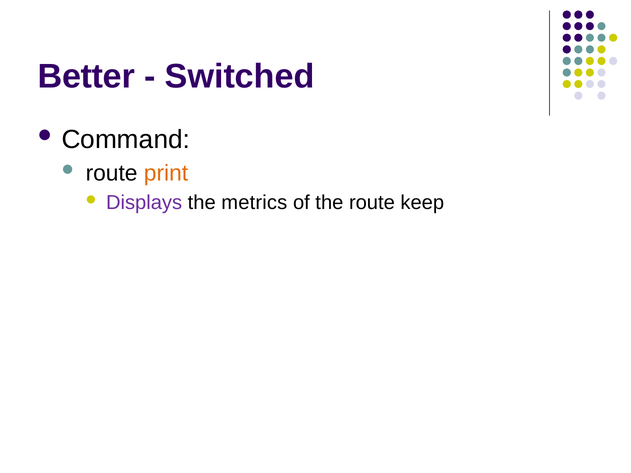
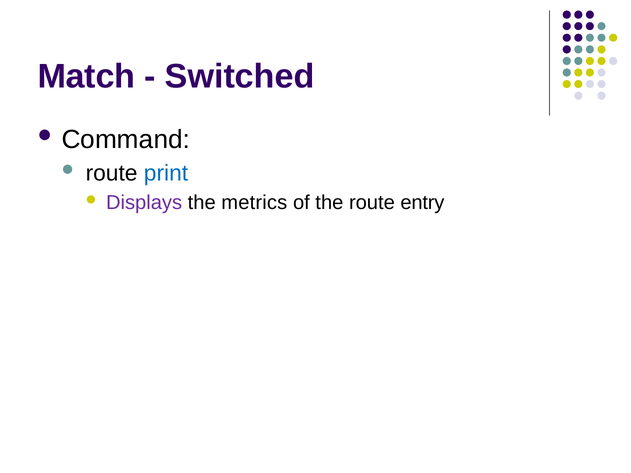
Better: Better -> Match
print colour: orange -> blue
keep: keep -> entry
